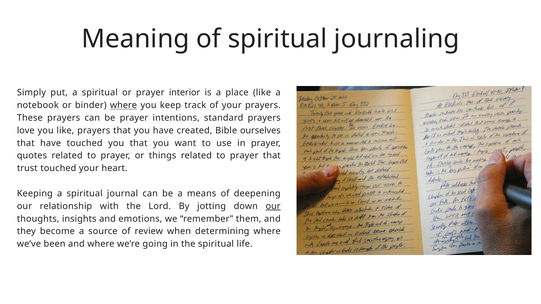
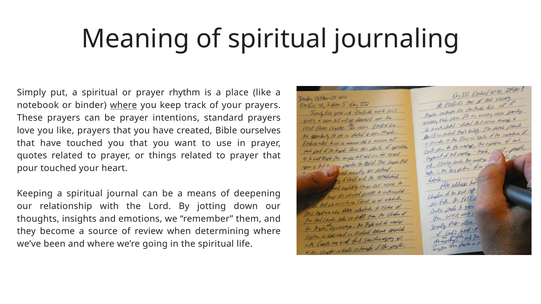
interior: interior -> rhythm
trust: trust -> pour
our at (273, 206) underline: present -> none
